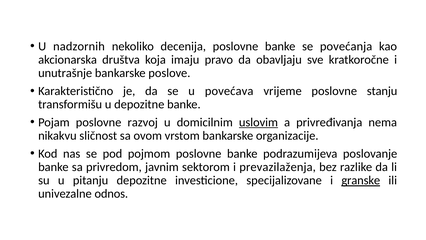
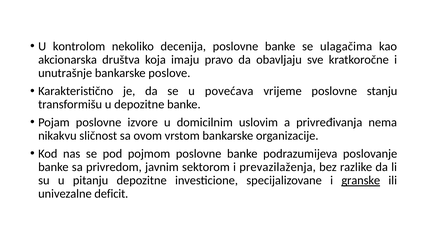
nadzornih: nadzornih -> kontrolom
povećanja: povećanja -> ulagačima
razvoj: razvoj -> izvore
uslovim underline: present -> none
odnos: odnos -> deficit
